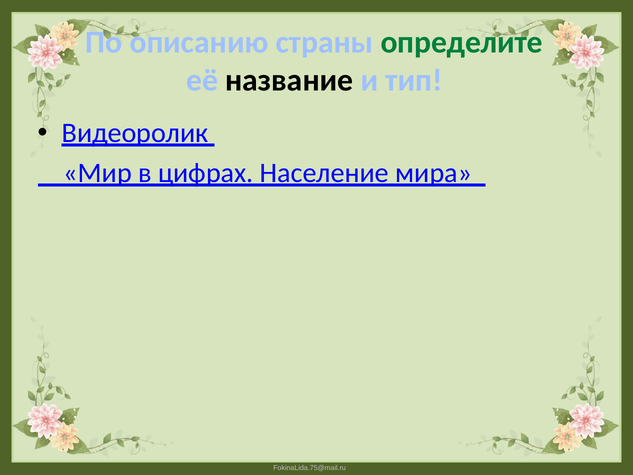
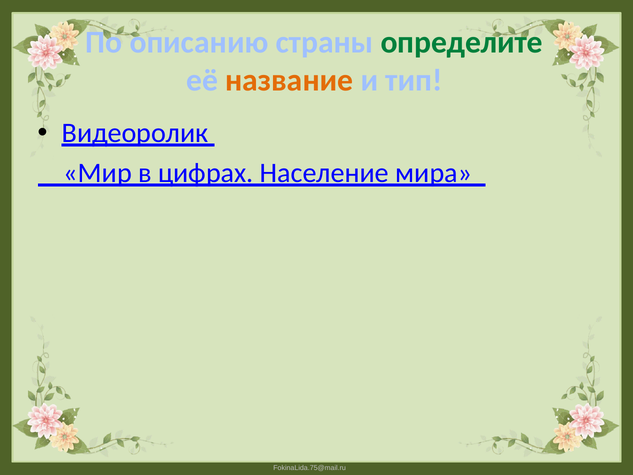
название colour: black -> orange
